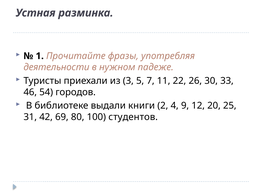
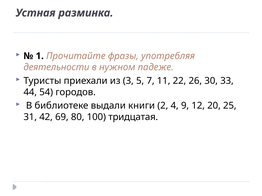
46: 46 -> 44
студентов: студентов -> тридцатая
